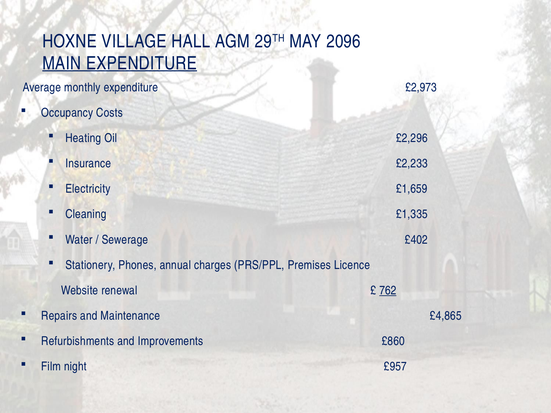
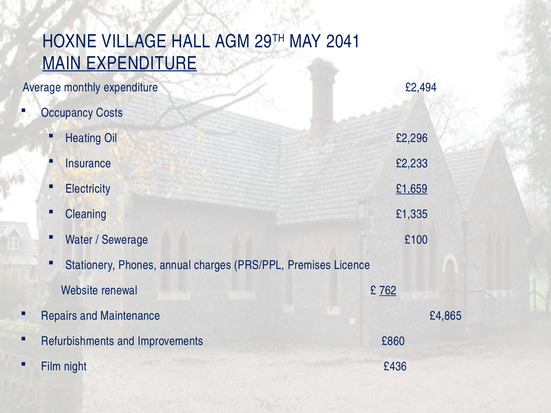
2096: 2096 -> 2041
£2,973: £2,973 -> £2,494
£1,659 underline: none -> present
£402: £402 -> £100
£957: £957 -> £436
